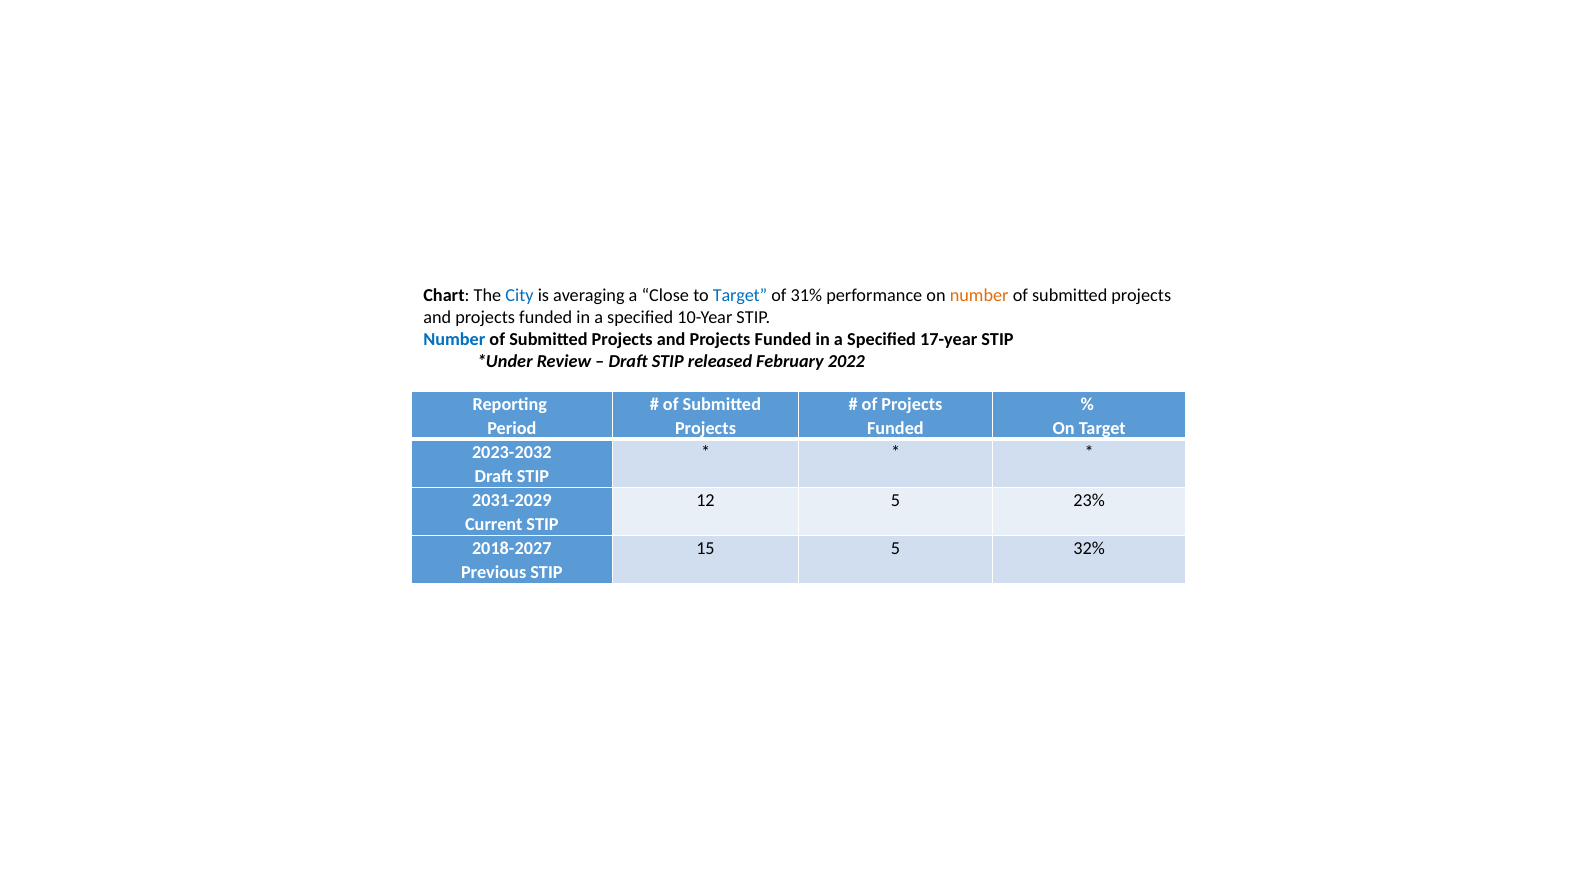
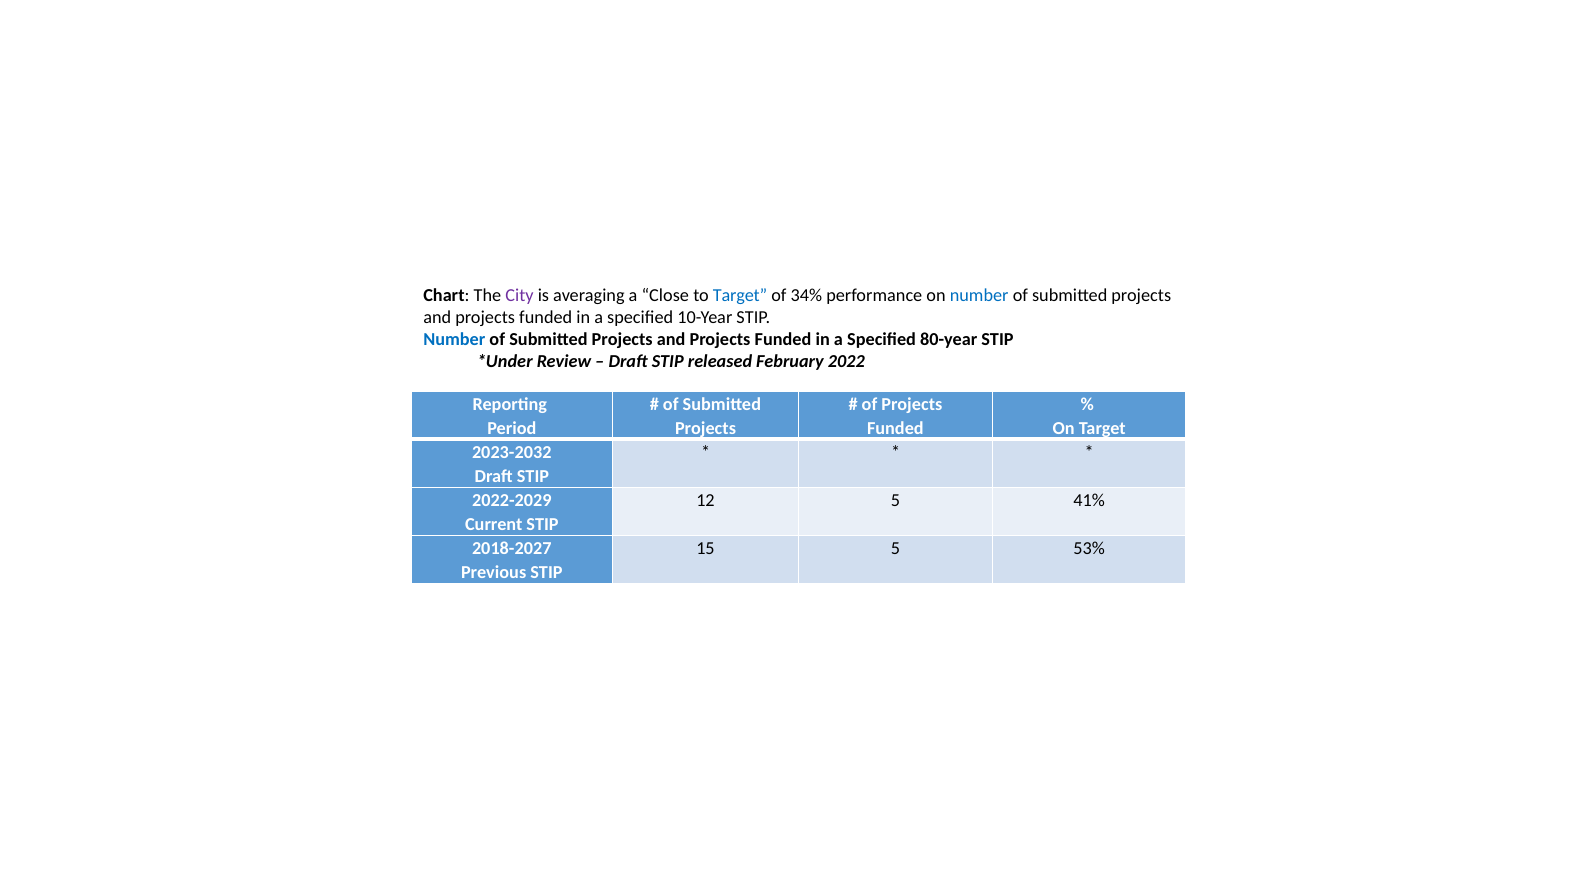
City colour: blue -> purple
31%: 31% -> 34%
number at (979, 295) colour: orange -> blue
17-year: 17-year -> 80-year
2031-2029: 2031-2029 -> 2022-2029
23%: 23% -> 41%
32%: 32% -> 53%
